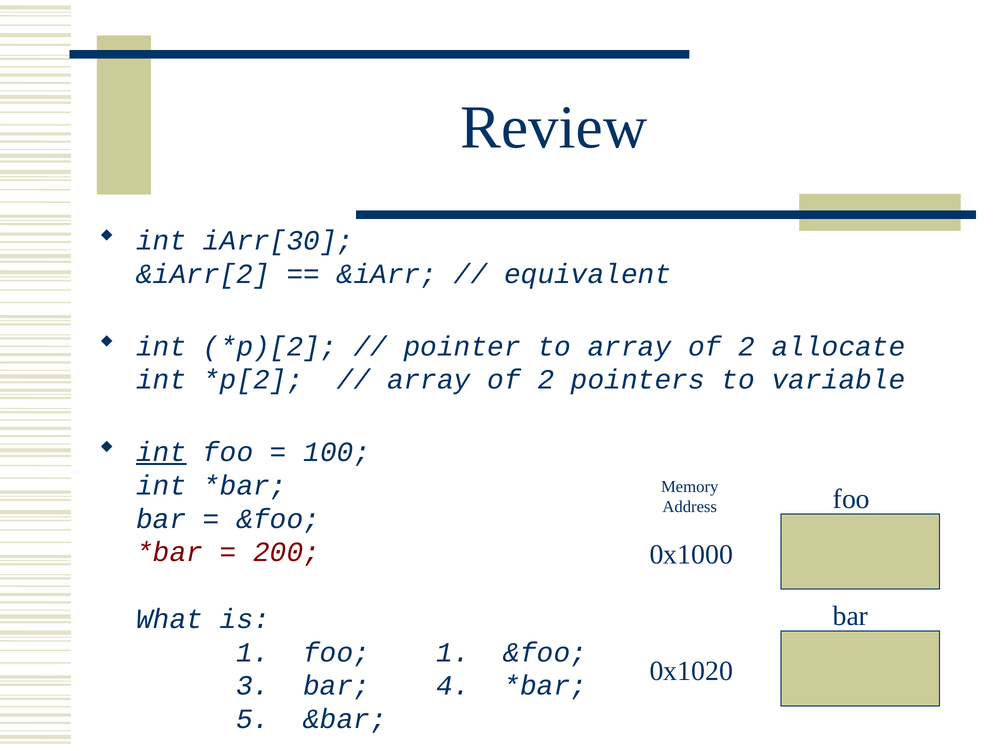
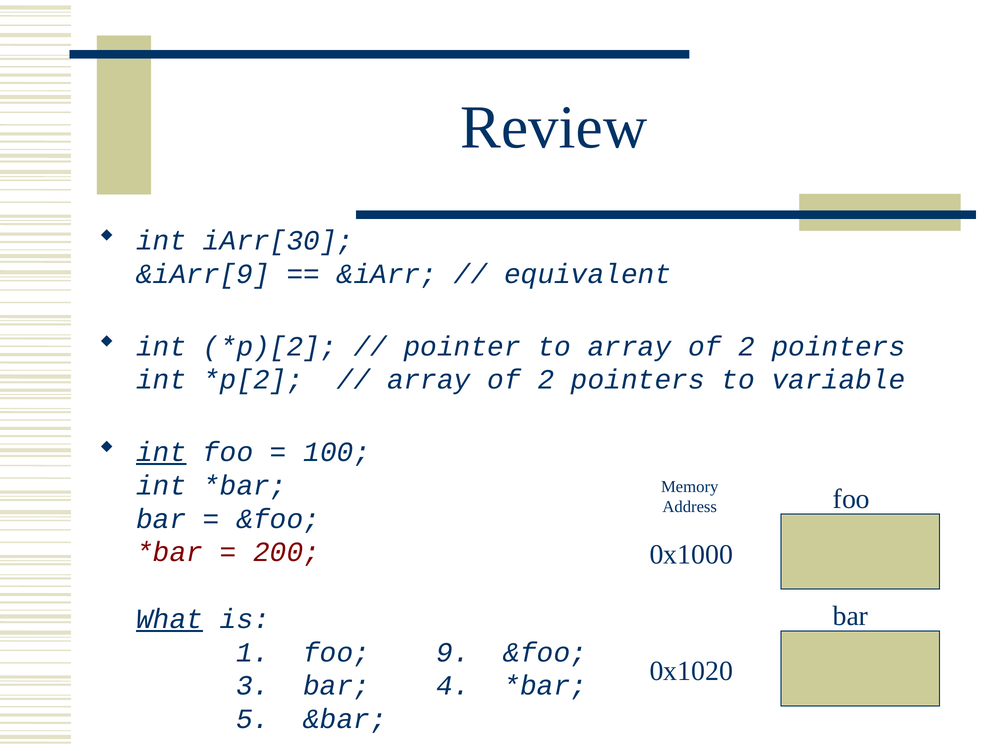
&iArr[2: &iArr[2 -> &iArr[9
allocate at (839, 346): allocate -> pointers
What underline: none -> present
foo 1: 1 -> 9
